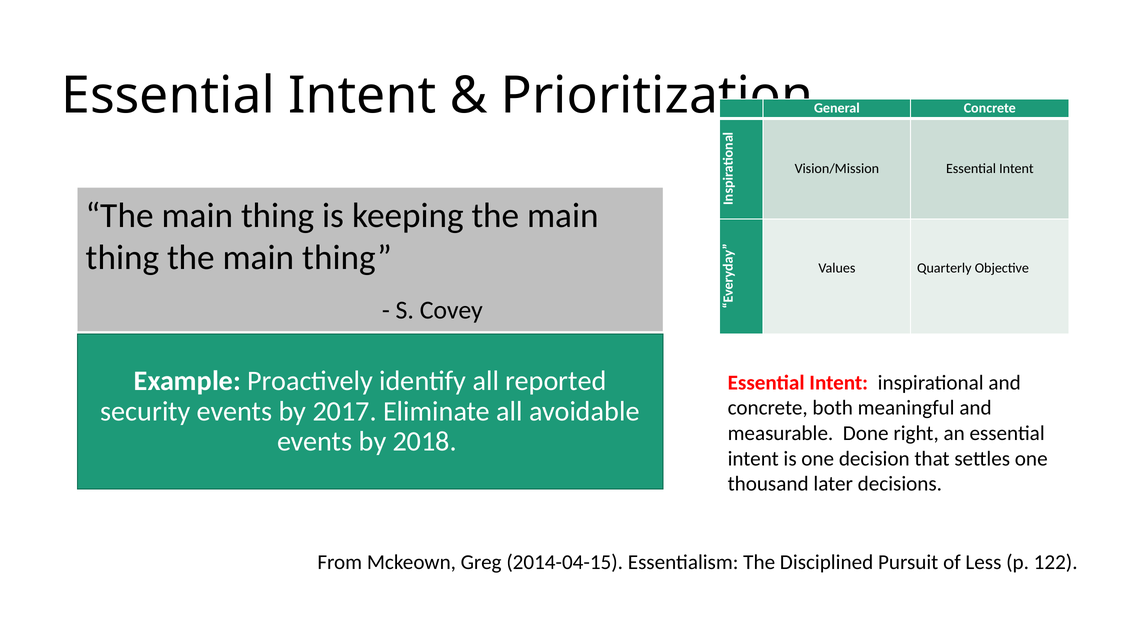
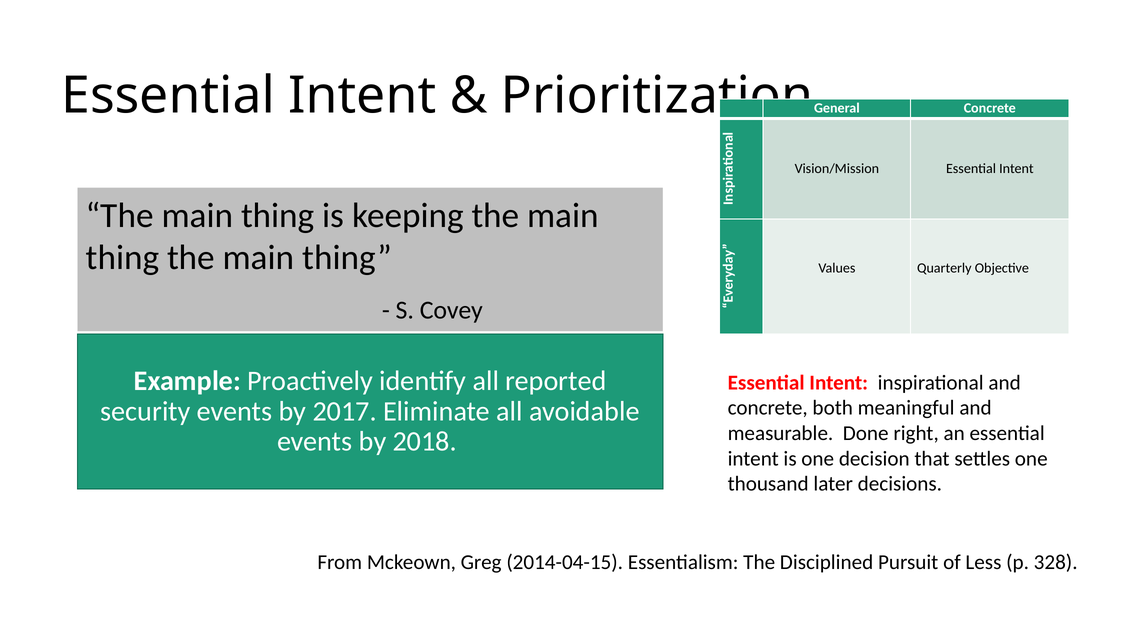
122: 122 -> 328
